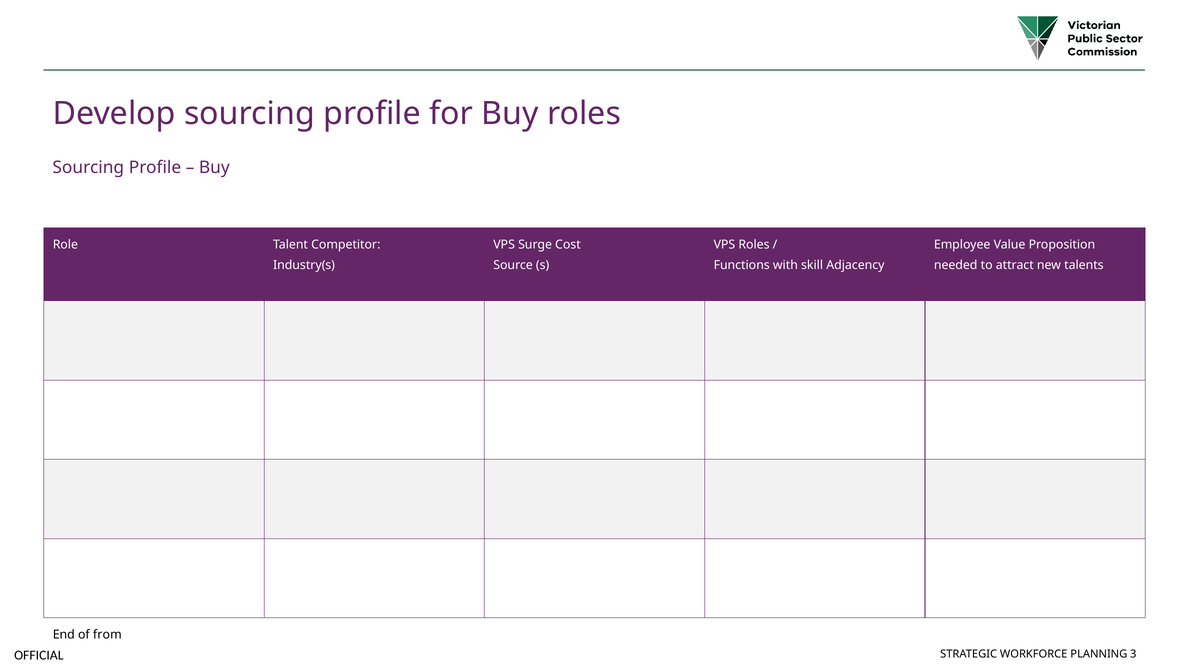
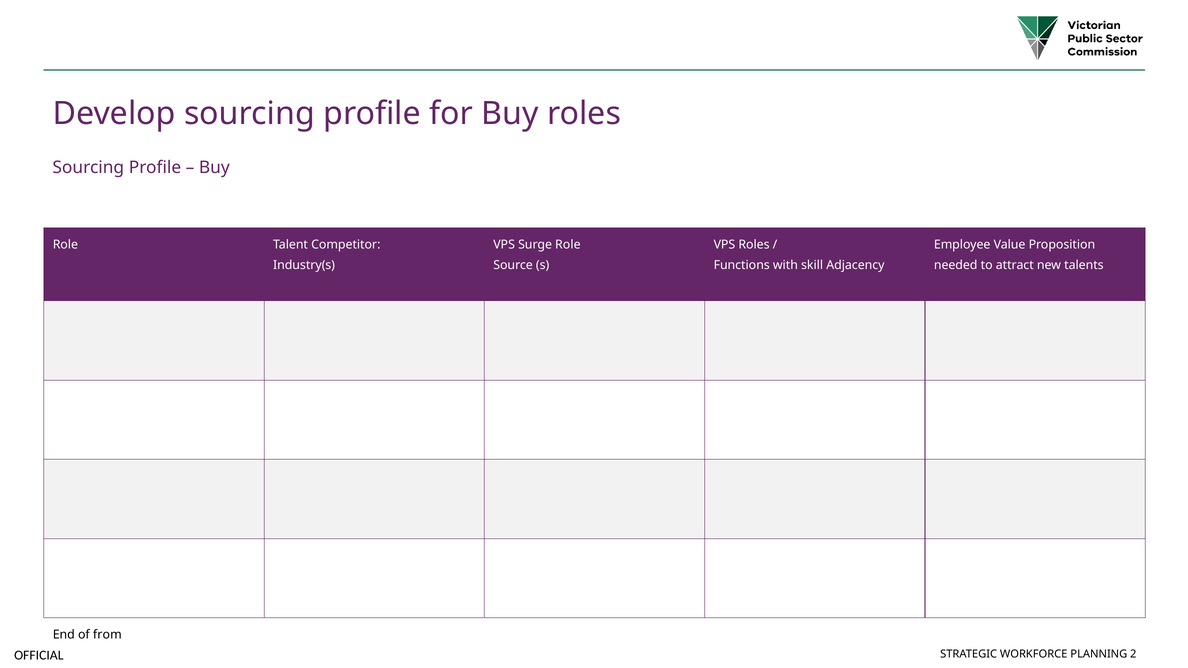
Surge Cost: Cost -> Role
3: 3 -> 2
